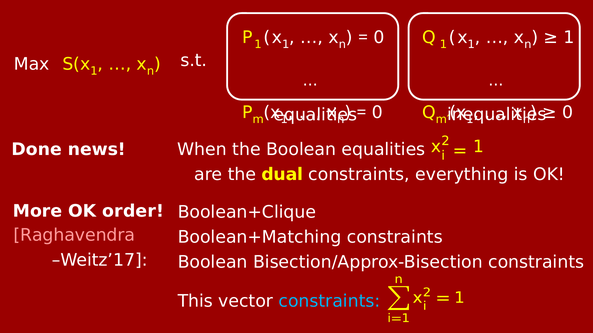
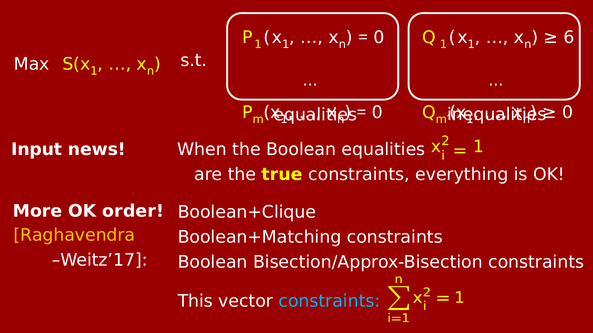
1 at (569, 38): 1 -> 6
Done: Done -> Input
dual: dual -> true
Raghavendra colour: pink -> yellow
